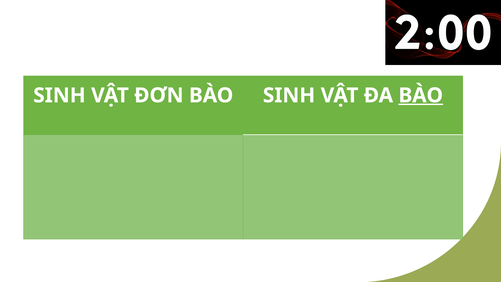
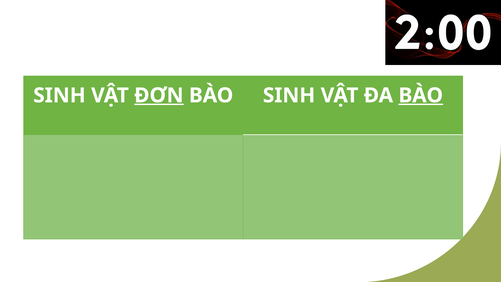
ĐƠN underline: none -> present
